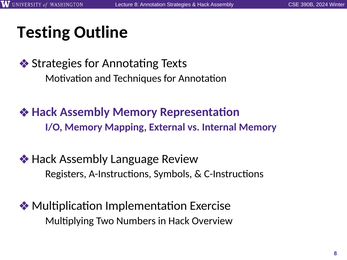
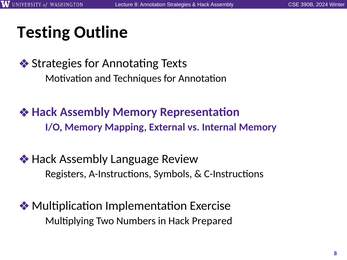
Overview: Overview -> Prepared
